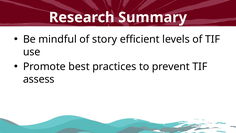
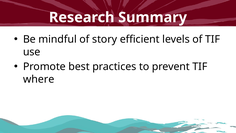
assess: assess -> where
